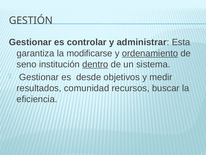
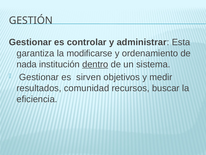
ordenamiento underline: present -> none
seno: seno -> nada
desde: desde -> sirven
